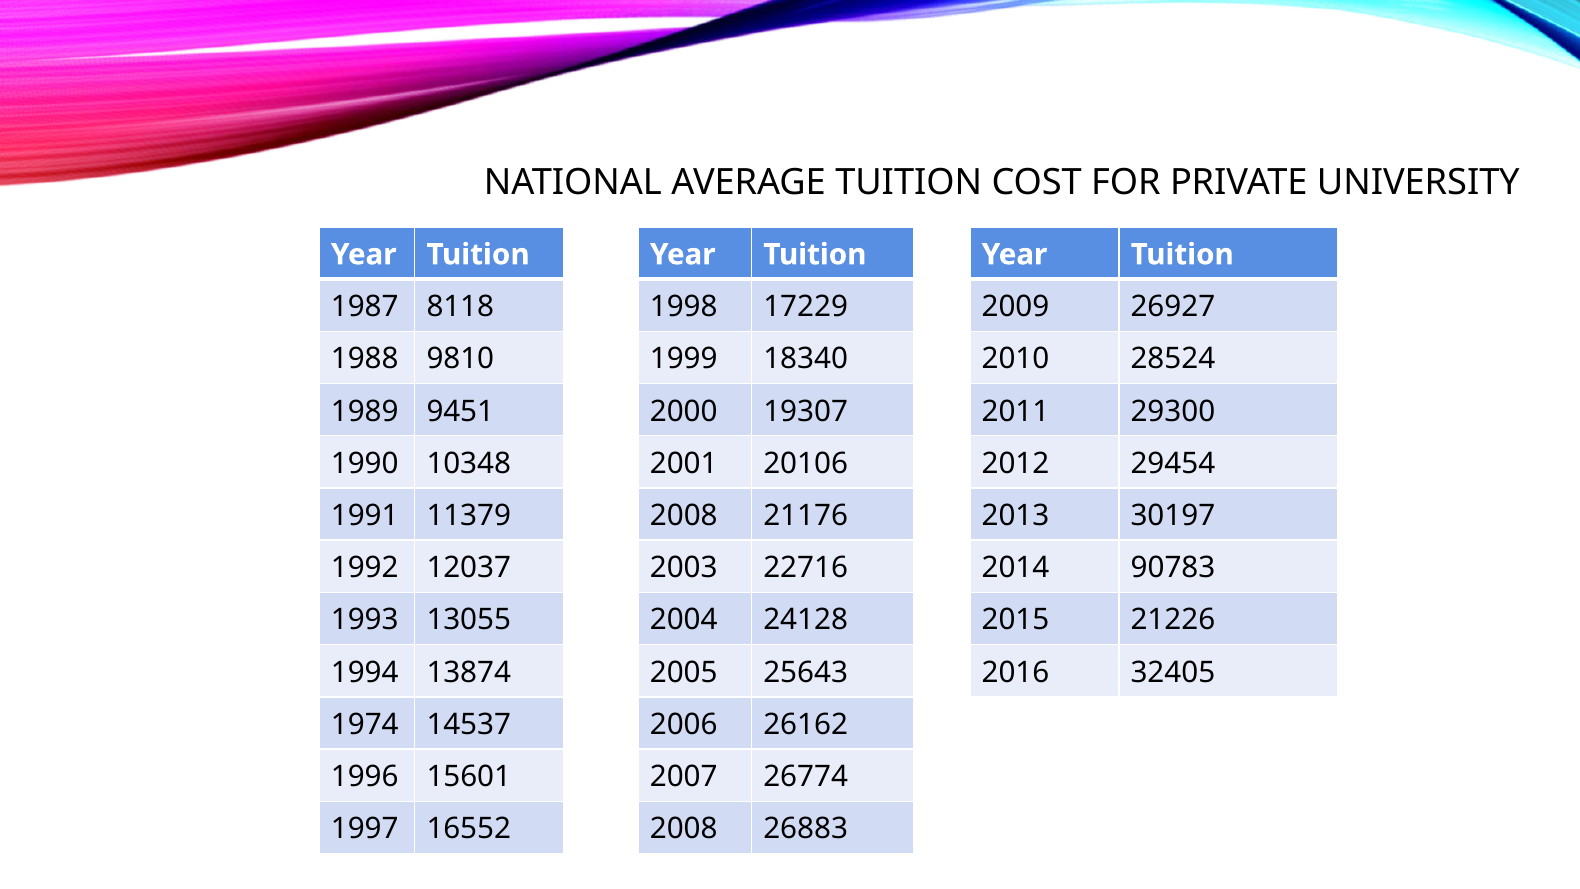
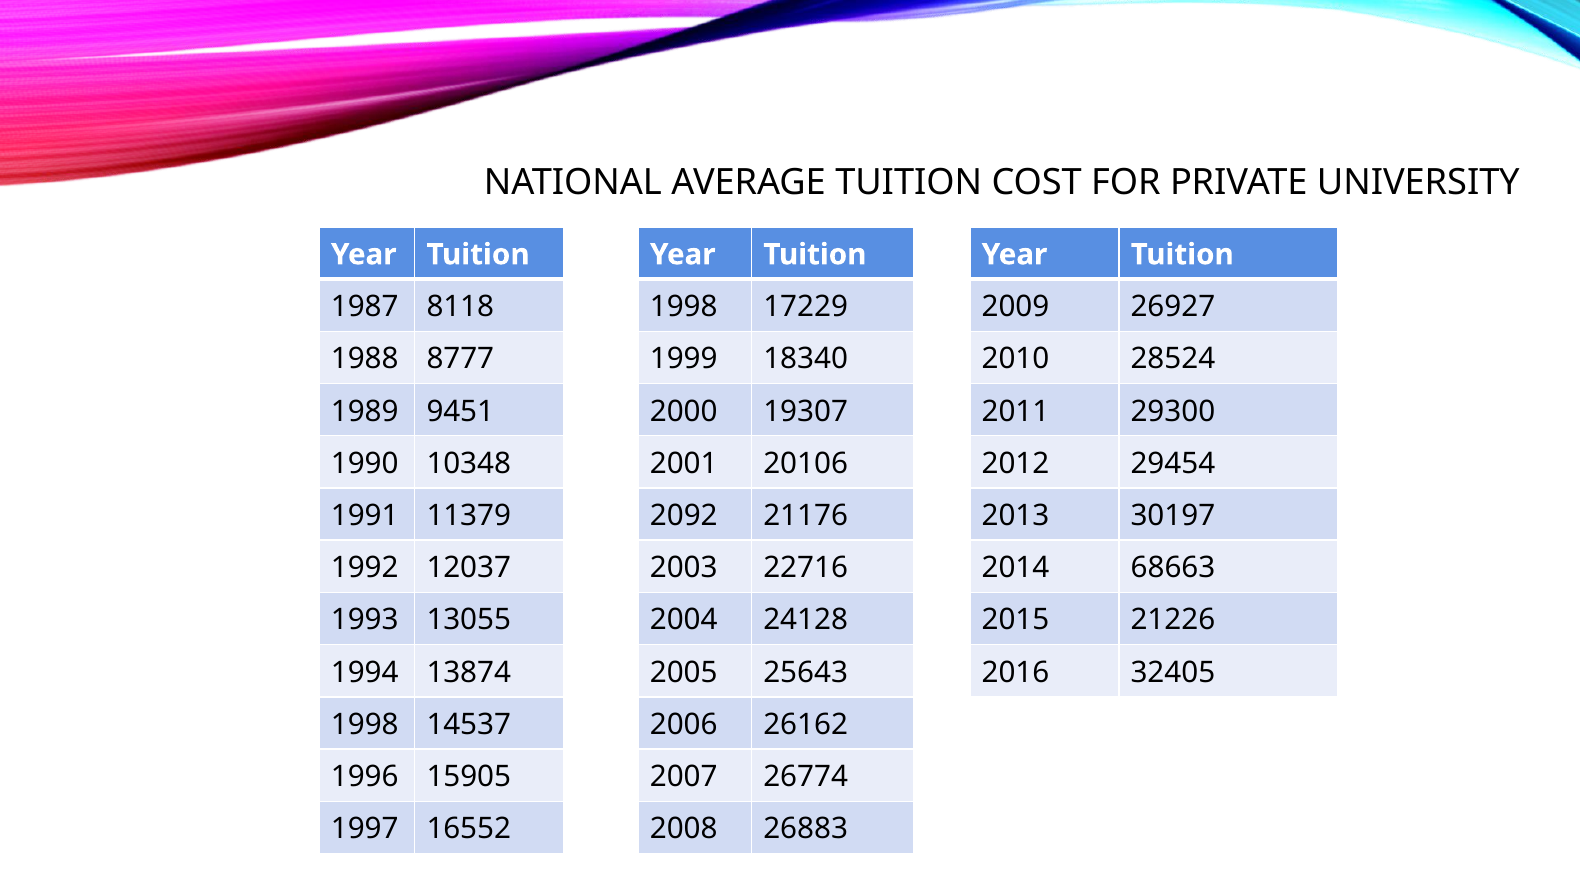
9810: 9810 -> 8777
11379 2008: 2008 -> 2092
90783: 90783 -> 68663
1974 at (365, 724): 1974 -> 1998
15601: 15601 -> 15905
